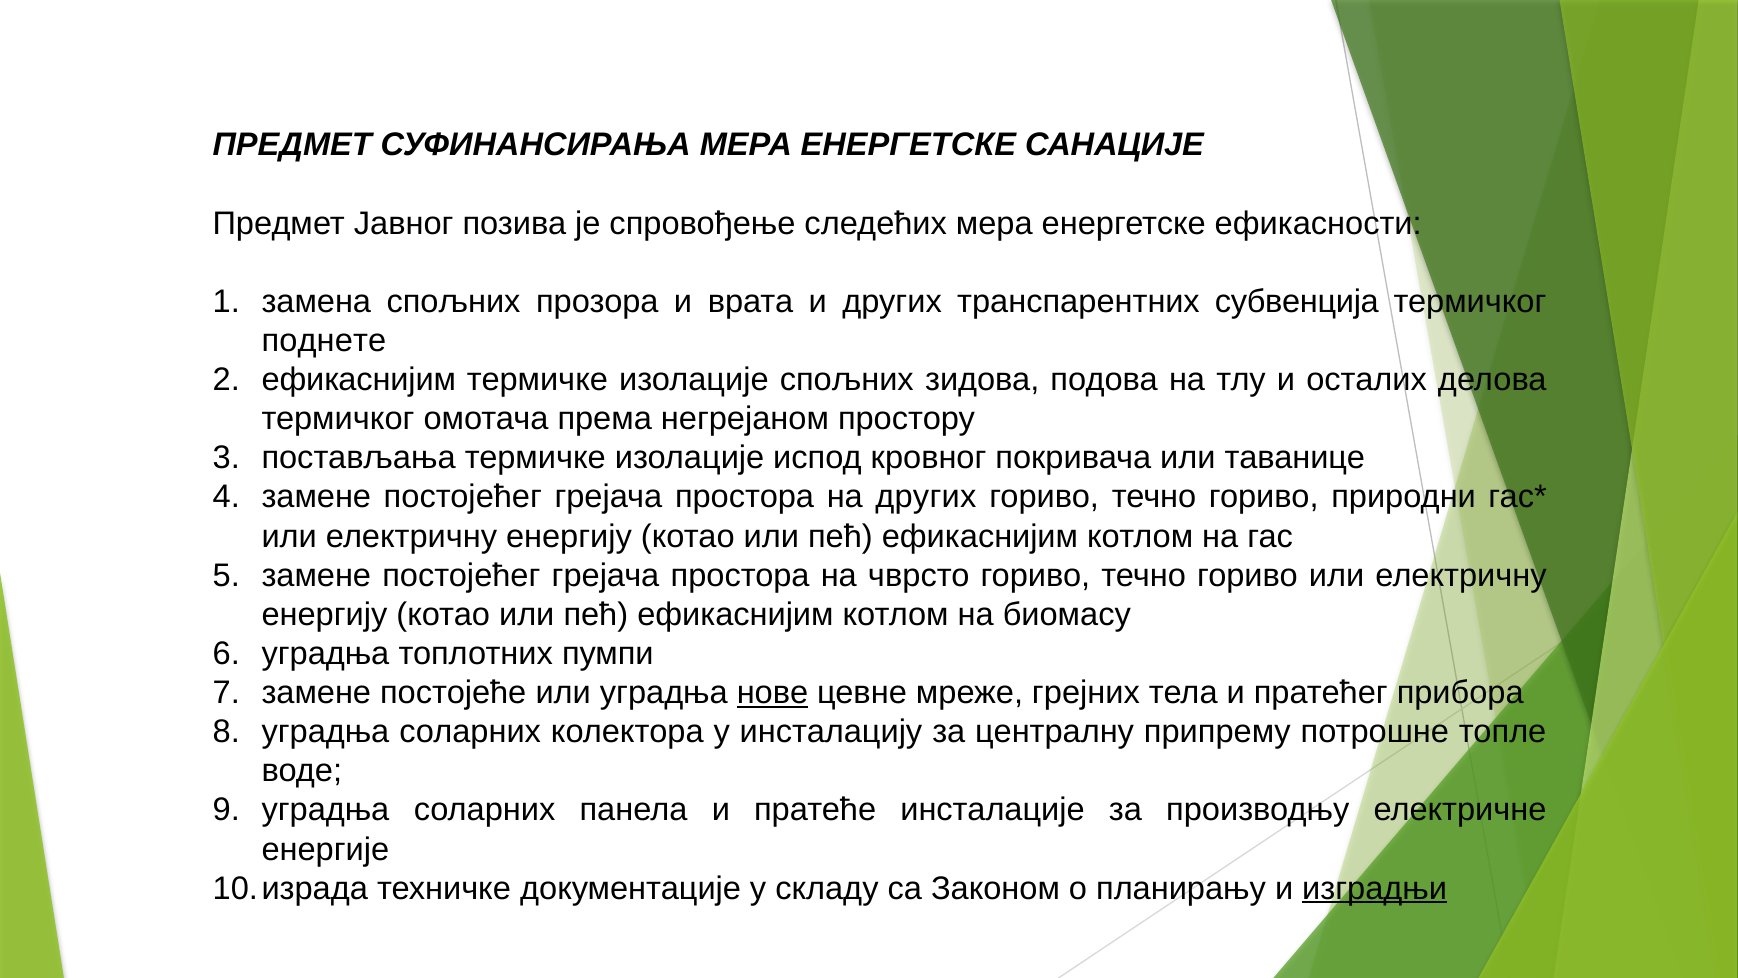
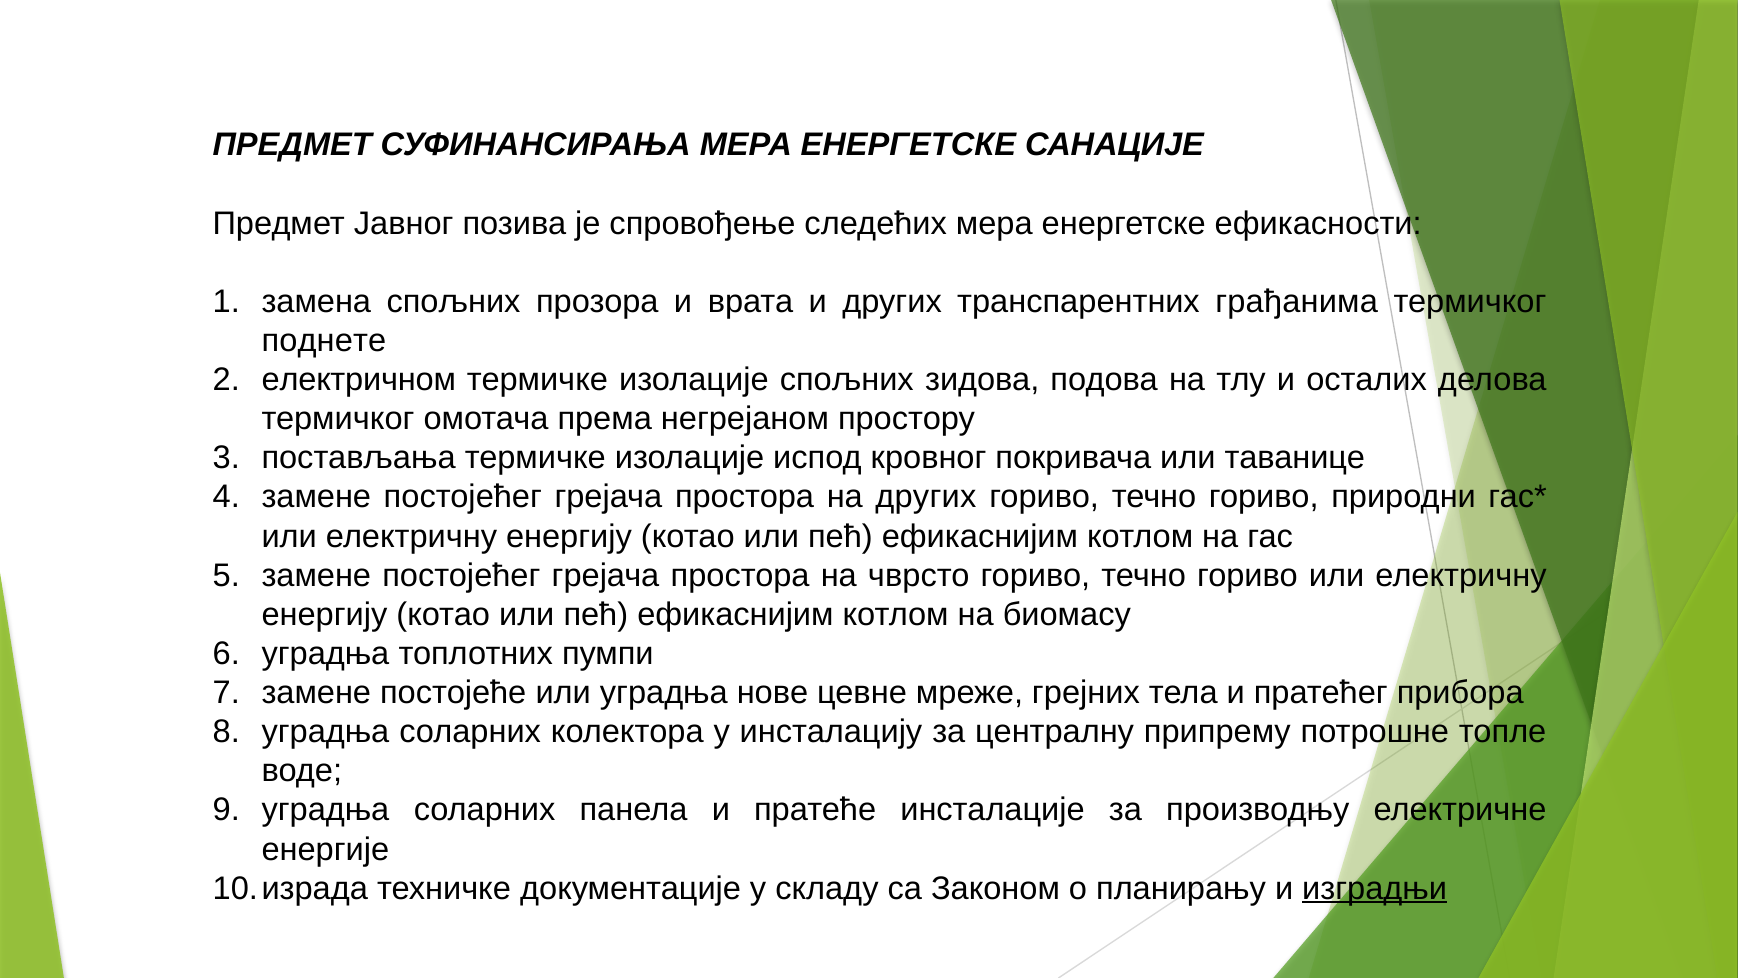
субвенција: субвенција -> грађанима
ефикаснијим at (359, 380): ефикаснијим -> електричном
нове underline: present -> none
